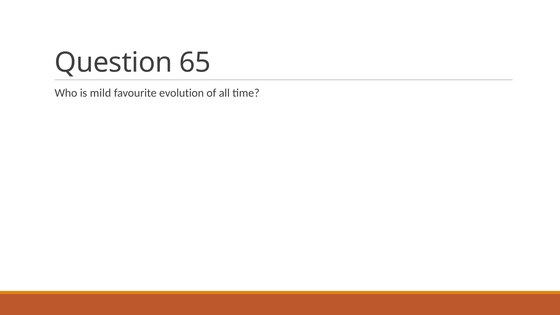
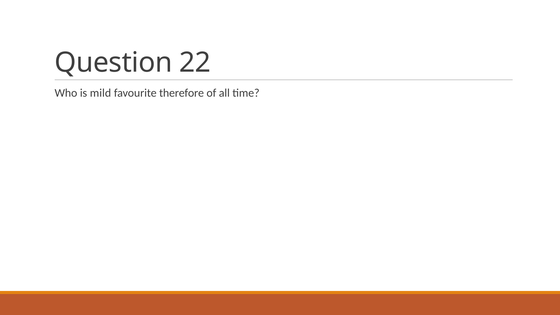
65: 65 -> 22
evolution: evolution -> therefore
